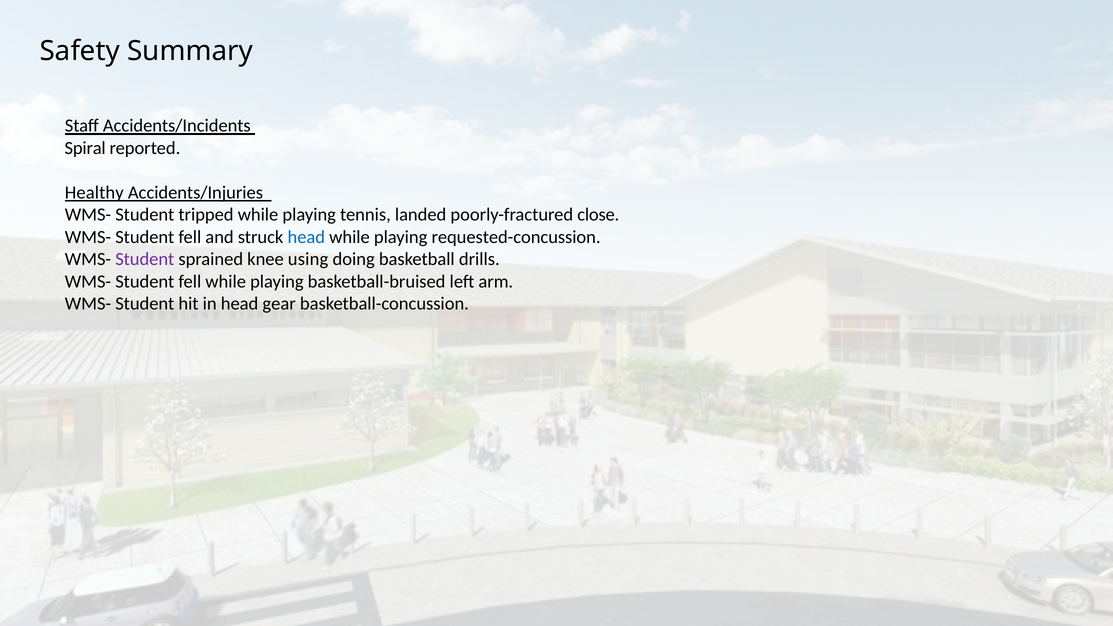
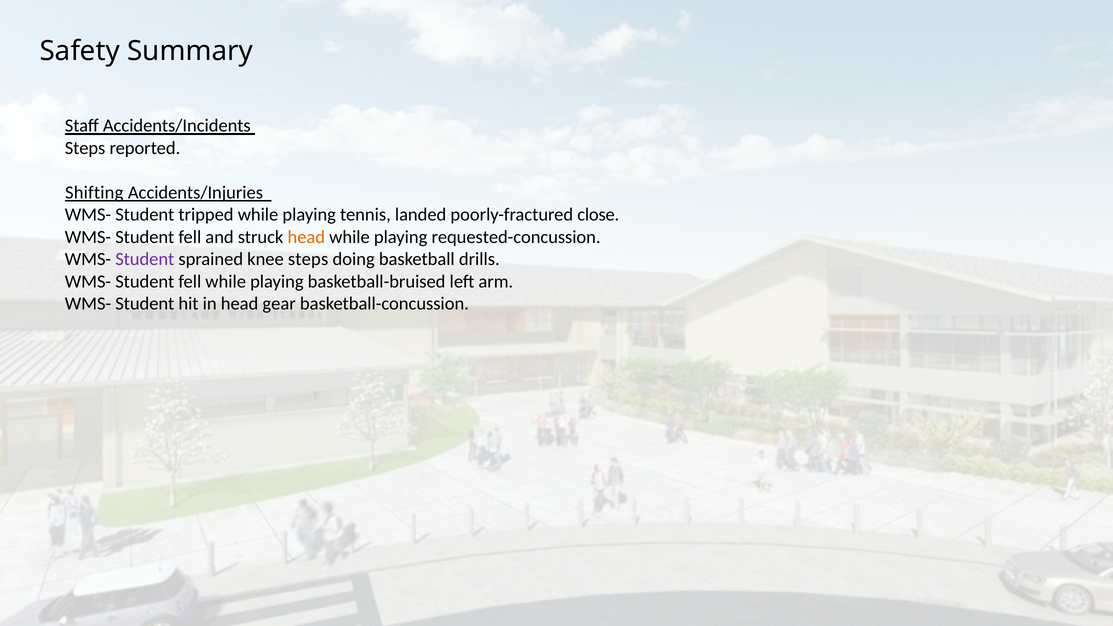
Spiral at (85, 148): Spiral -> Steps
Healthy: Healthy -> Shifting
head at (306, 237) colour: blue -> orange
knee using: using -> steps
